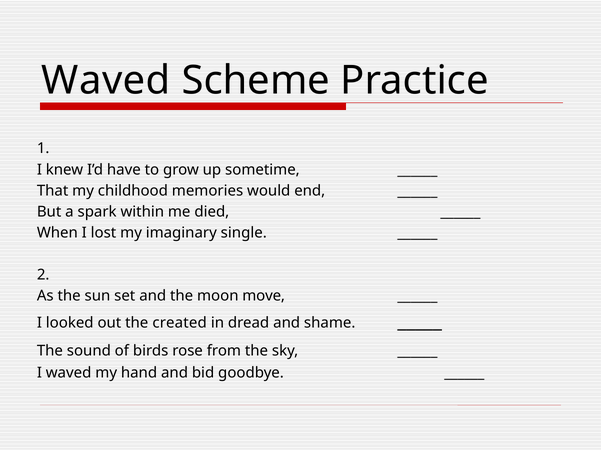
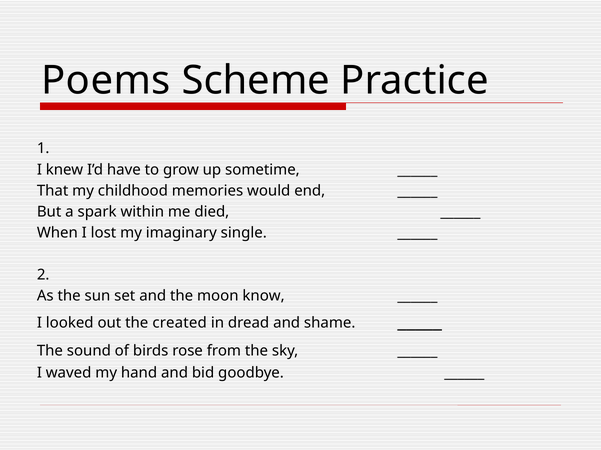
Waved at (106, 81): Waved -> Poems
move: move -> know
